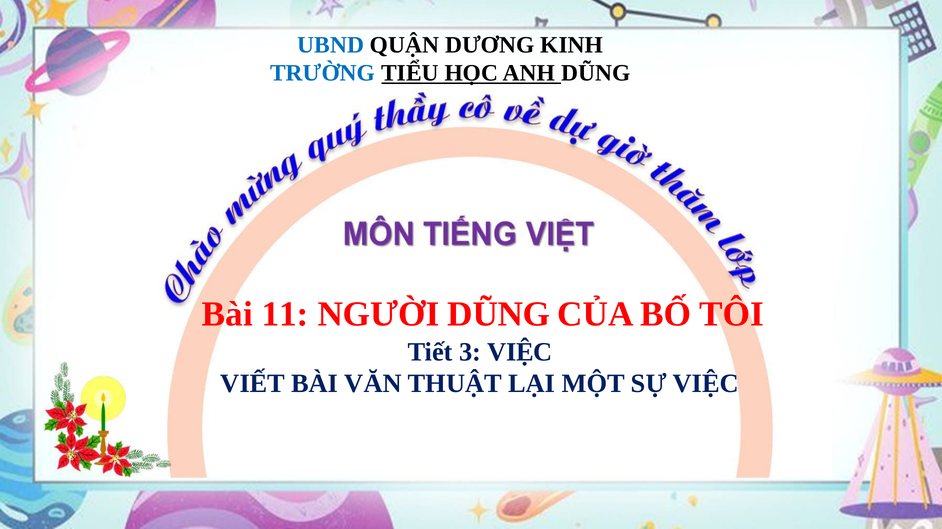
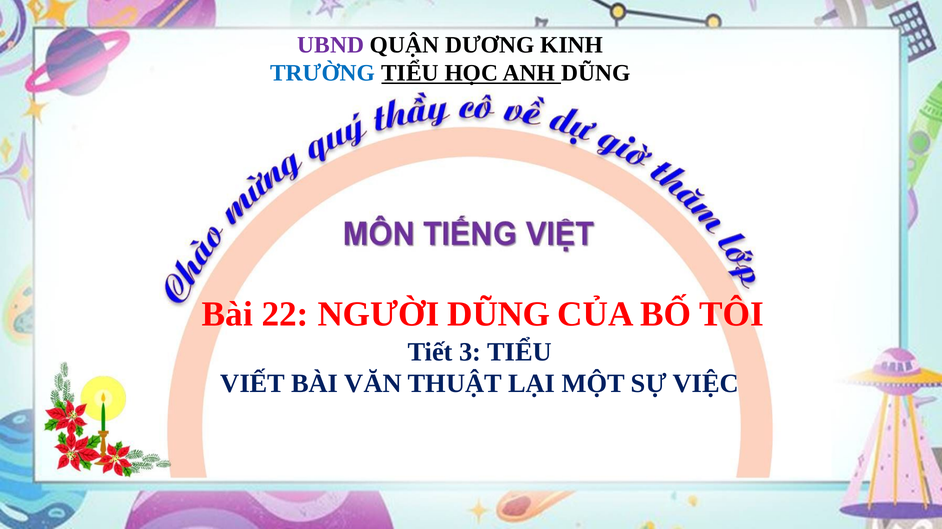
UBND colour: blue -> purple
11: 11 -> 22
3 VIỆC: VIỆC -> TIỂU
